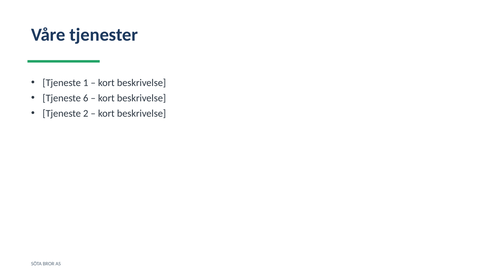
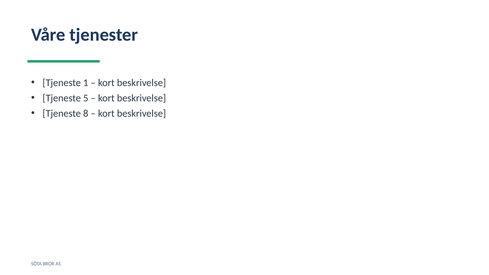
6: 6 -> 5
2: 2 -> 8
